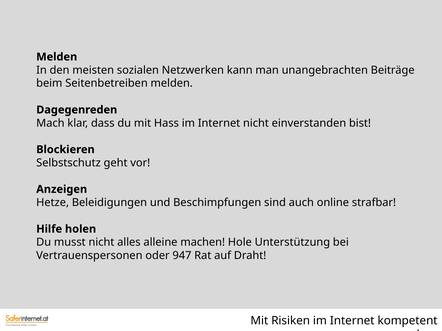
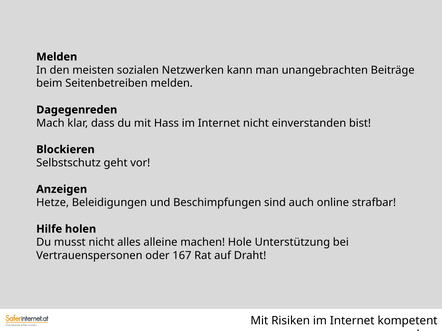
947: 947 -> 167
